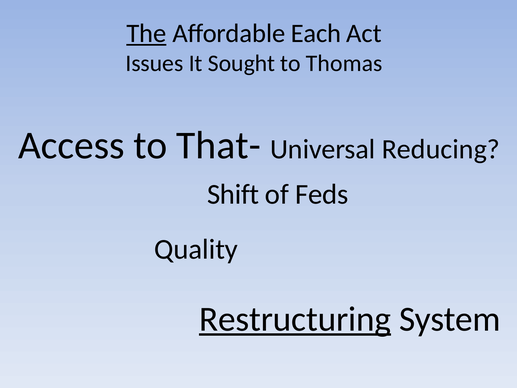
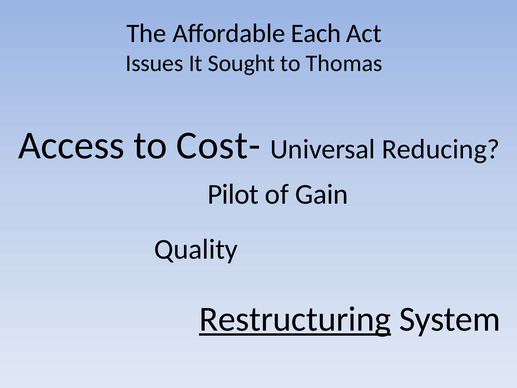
The underline: present -> none
That-: That- -> Cost-
Shift: Shift -> Pilot
Feds: Feds -> Gain
